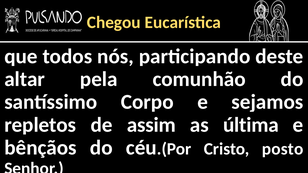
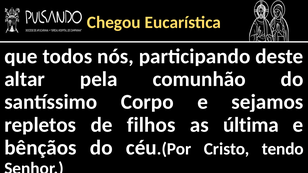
assim: assim -> filhos
posto: posto -> tendo
